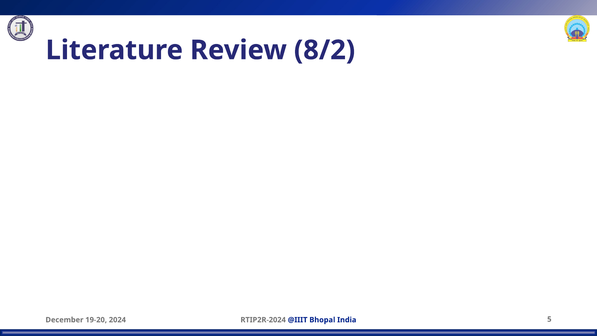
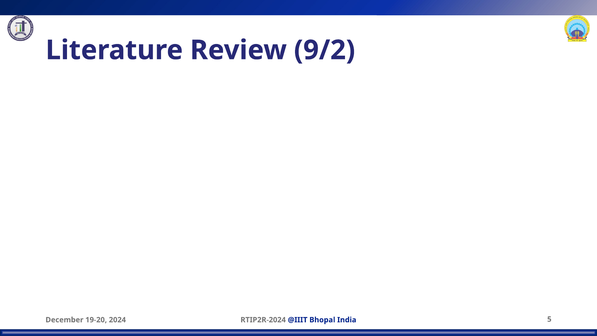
8/2: 8/2 -> 9/2
